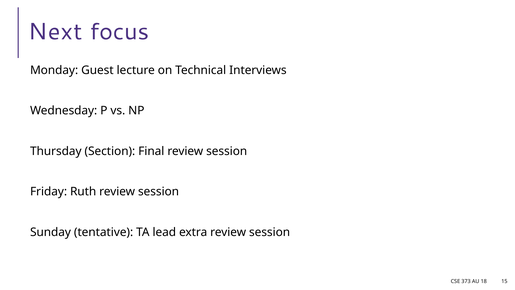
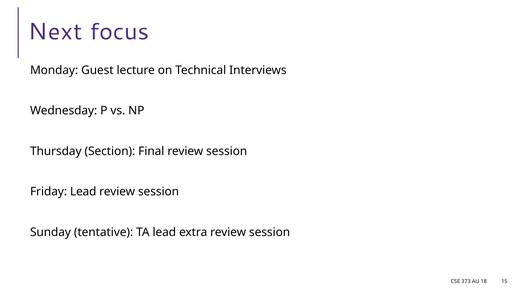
Friday Ruth: Ruth -> Lead
